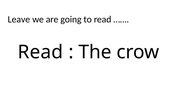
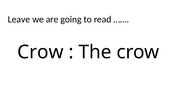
Read at (40, 52): Read -> Crow
